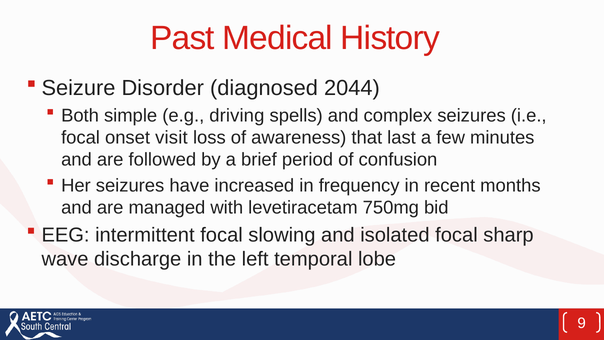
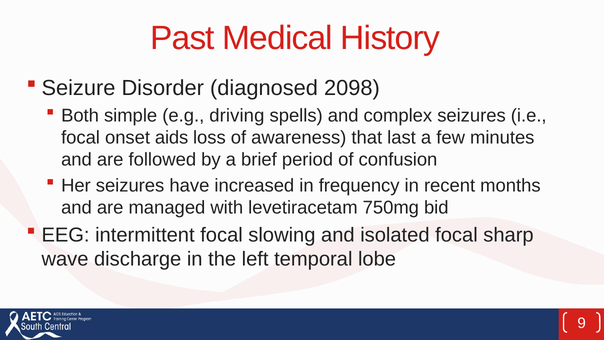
2044: 2044 -> 2098
visit: visit -> aids
